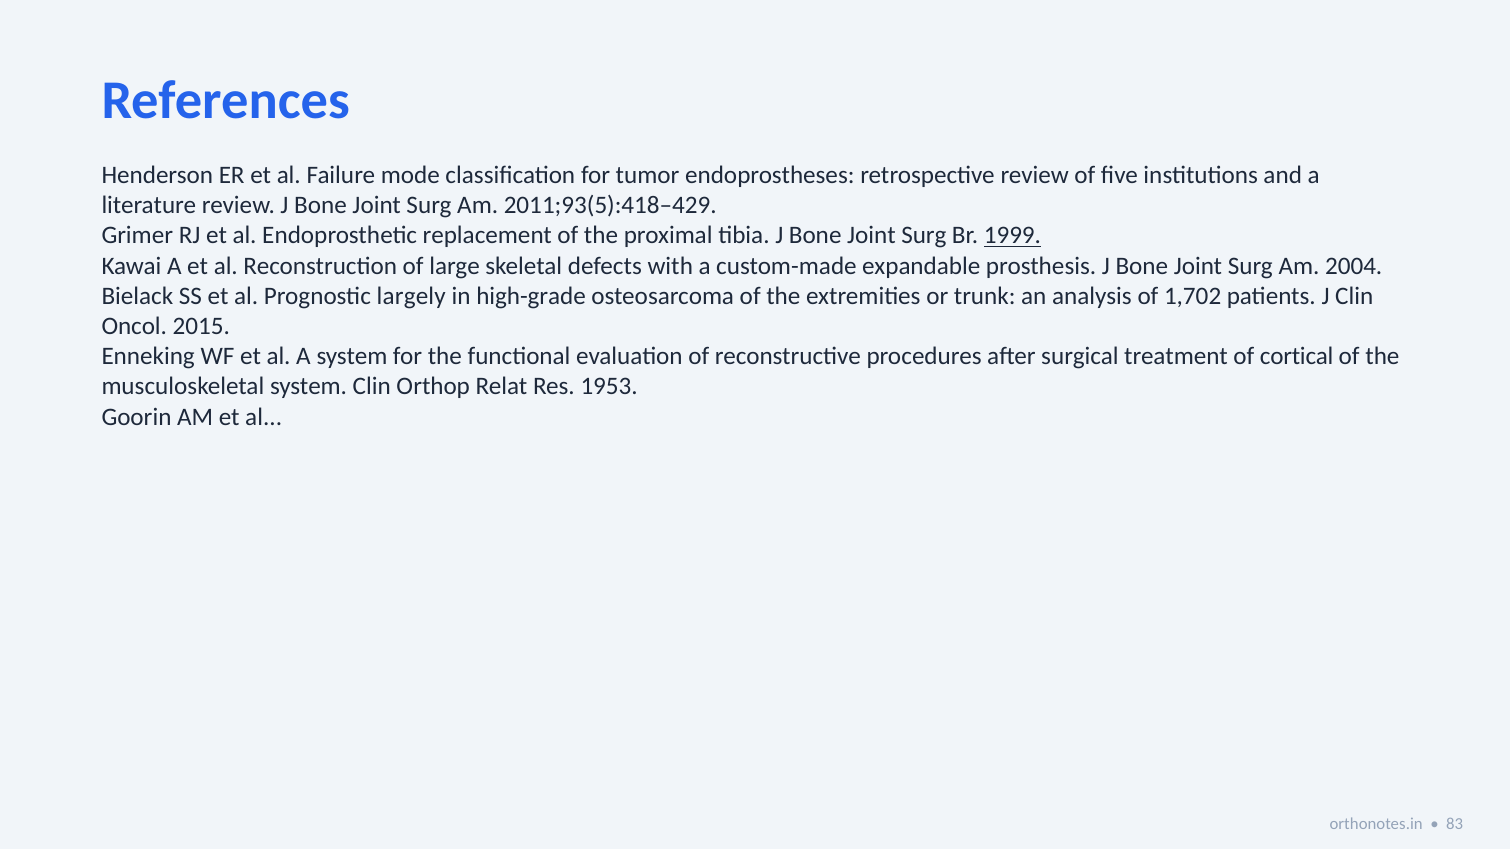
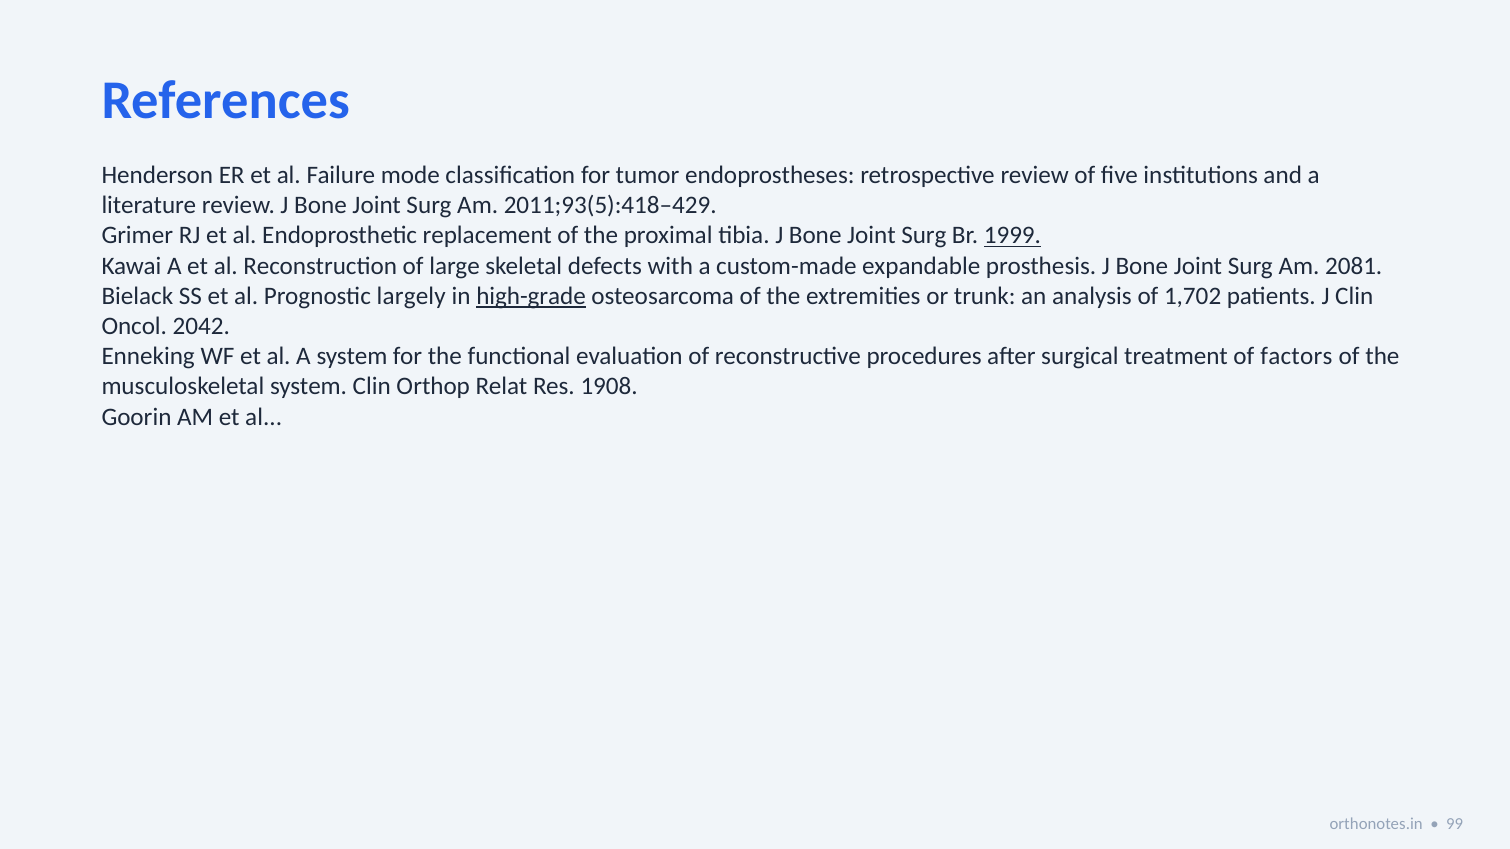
2004: 2004 -> 2081
high-grade underline: none -> present
2015: 2015 -> 2042
cortical: cortical -> factors
1953: 1953 -> 1908
83: 83 -> 99
